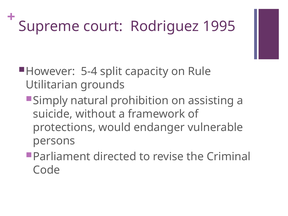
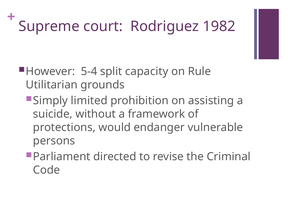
1995: 1995 -> 1982
natural: natural -> limited
